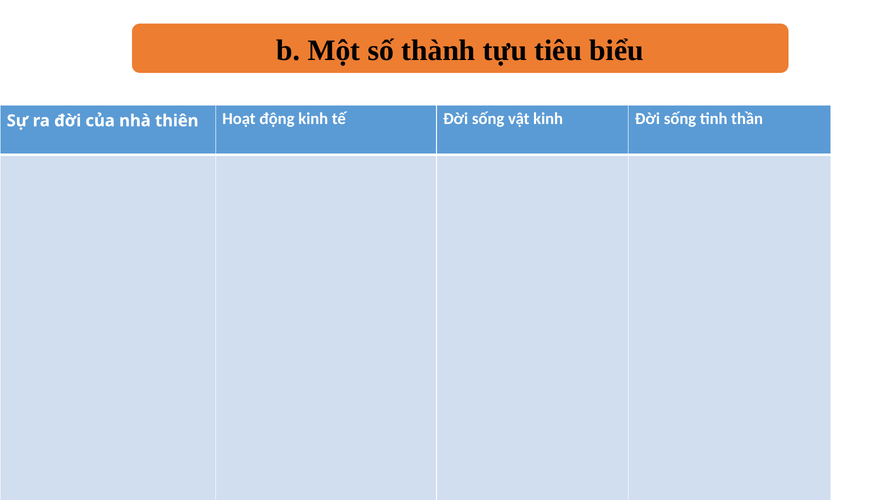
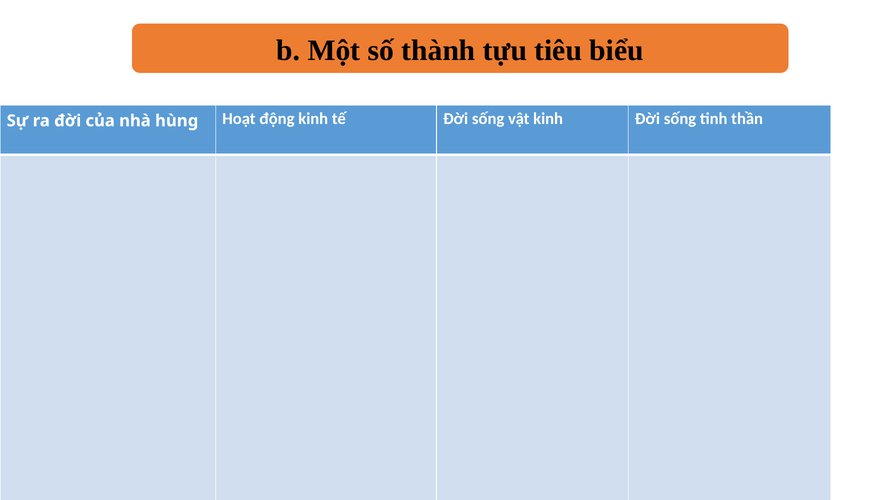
thiên: thiên -> hùng
